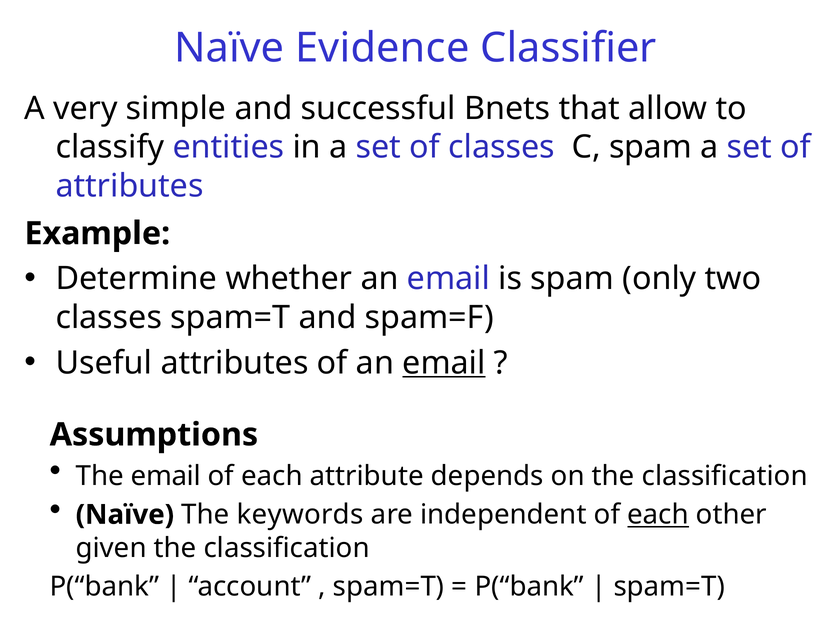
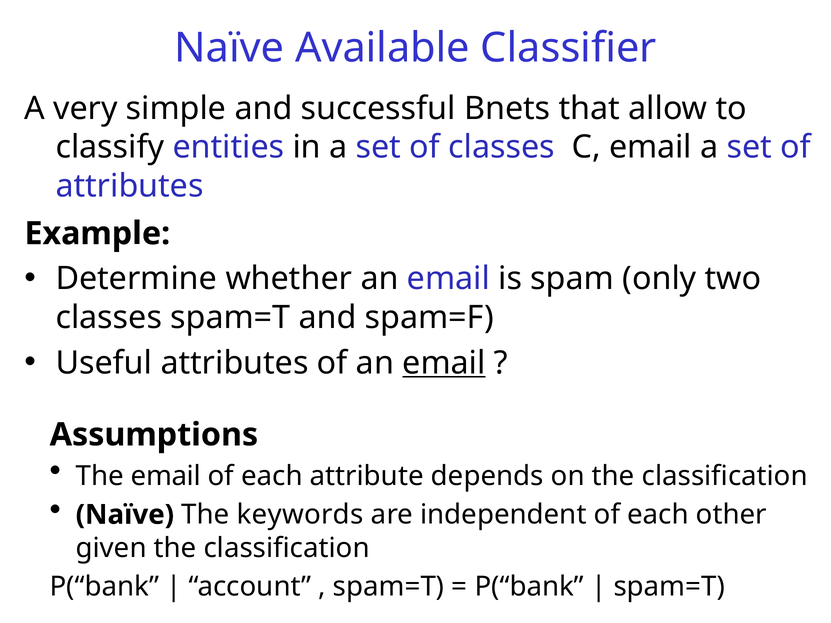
Evidence: Evidence -> Available
C spam: spam -> email
each at (658, 515) underline: present -> none
